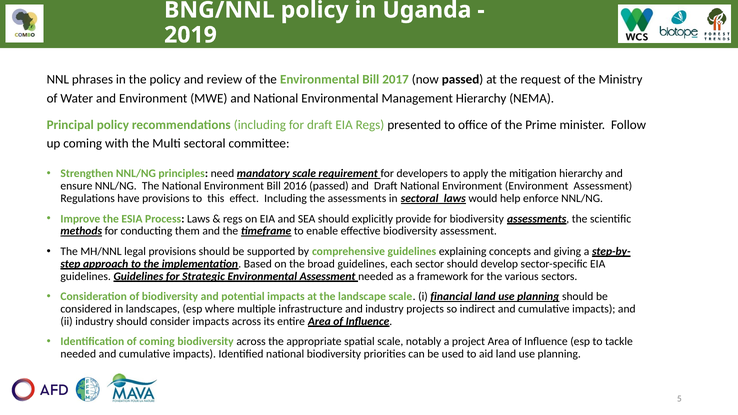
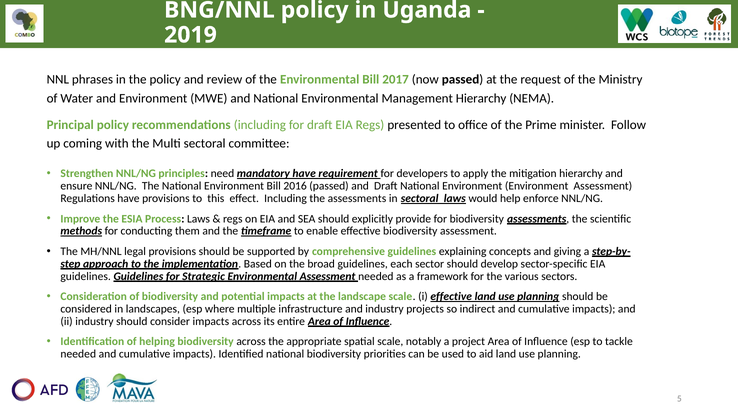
mandatory scale: scale -> have
i financial: financial -> effective
of coming: coming -> helping
